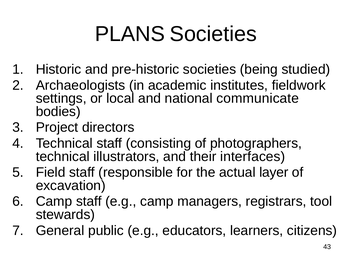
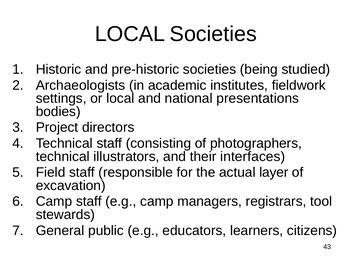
PLANS at (130, 34): PLANS -> LOCAL
communicate: communicate -> presentations
